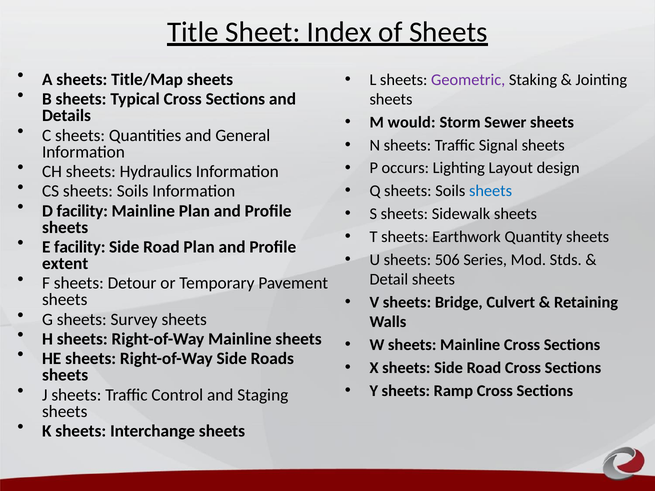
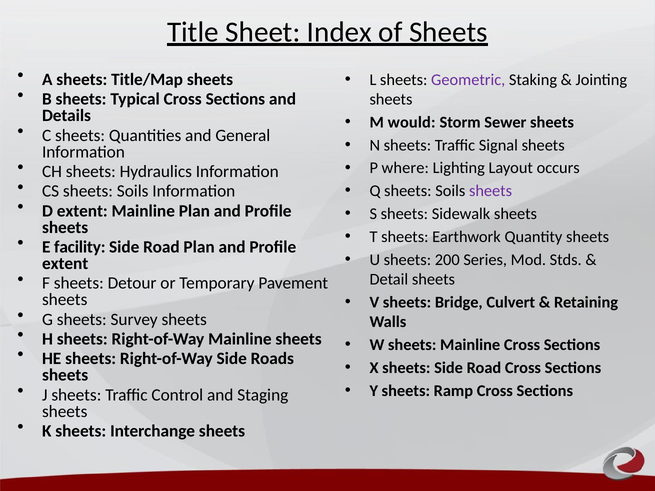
occurs: occurs -> where
design: design -> occurs
sheets at (491, 191) colour: blue -> purple
D facility: facility -> extent
506: 506 -> 200
